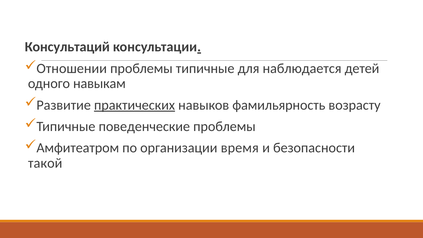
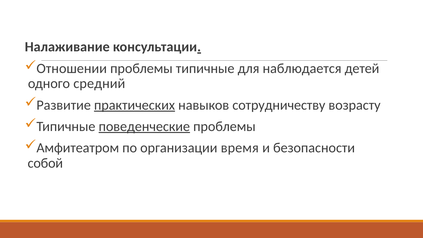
Консультаций: Консультаций -> Налаживание
навыкам: навыкам -> средний
фамильярность: фамильярность -> сотрудничеству
поведенческие underline: none -> present
такой: такой -> собой
